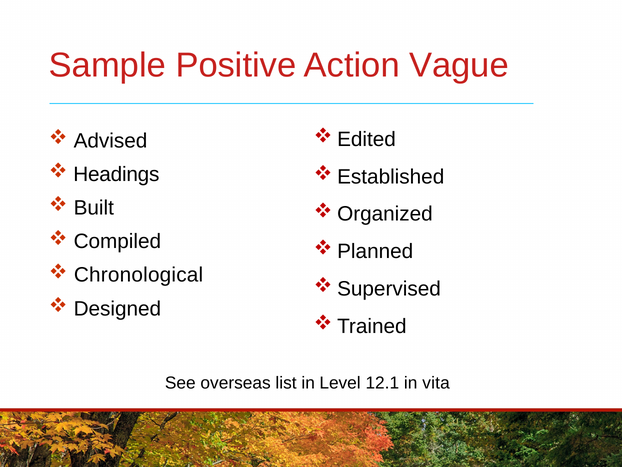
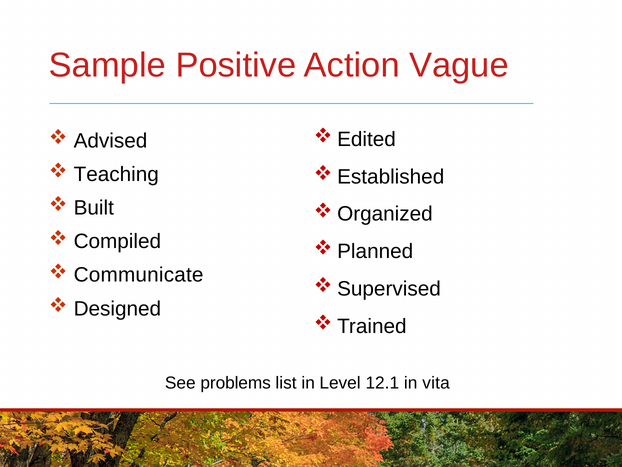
Headings: Headings -> Teaching
Chronological: Chronological -> Communicate
overseas: overseas -> problems
